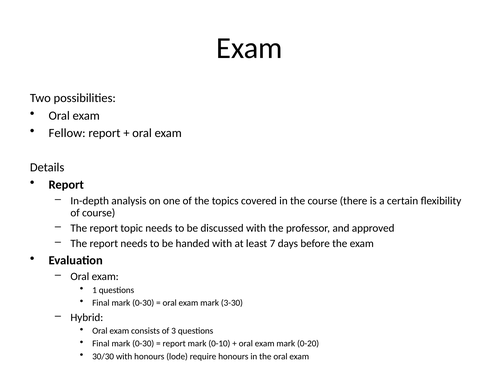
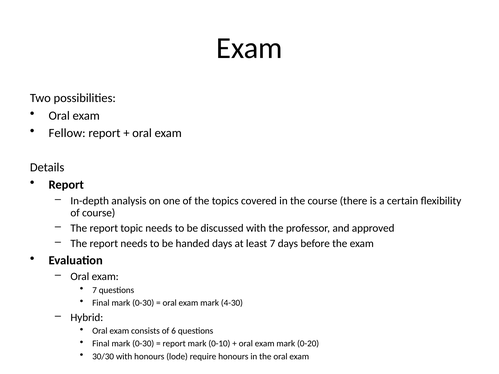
handed with: with -> days
1 at (95, 290): 1 -> 7
3-30: 3-30 -> 4-30
3: 3 -> 6
